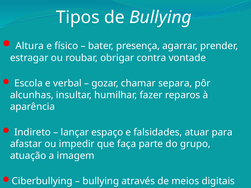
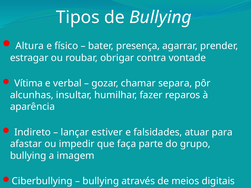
Escola: Escola -> Vítima
espaço: espaço -> estiver
atuação at (28, 156): atuação -> bullying
